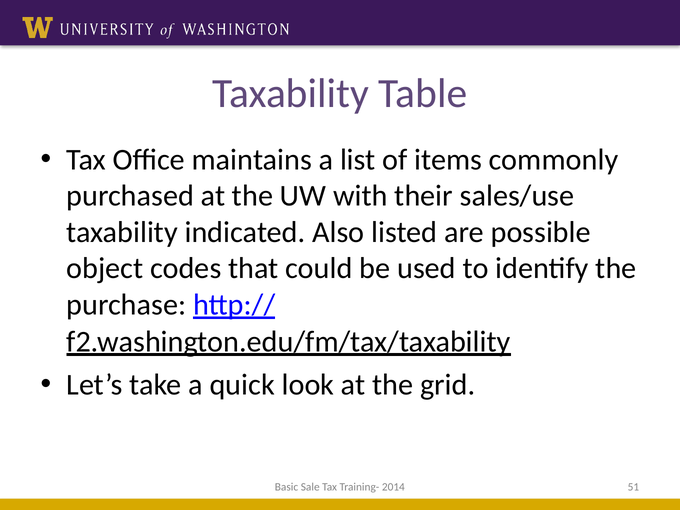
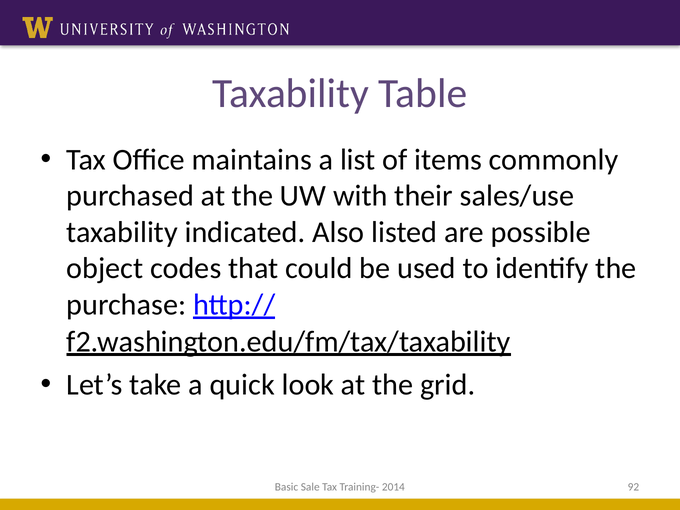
51: 51 -> 92
